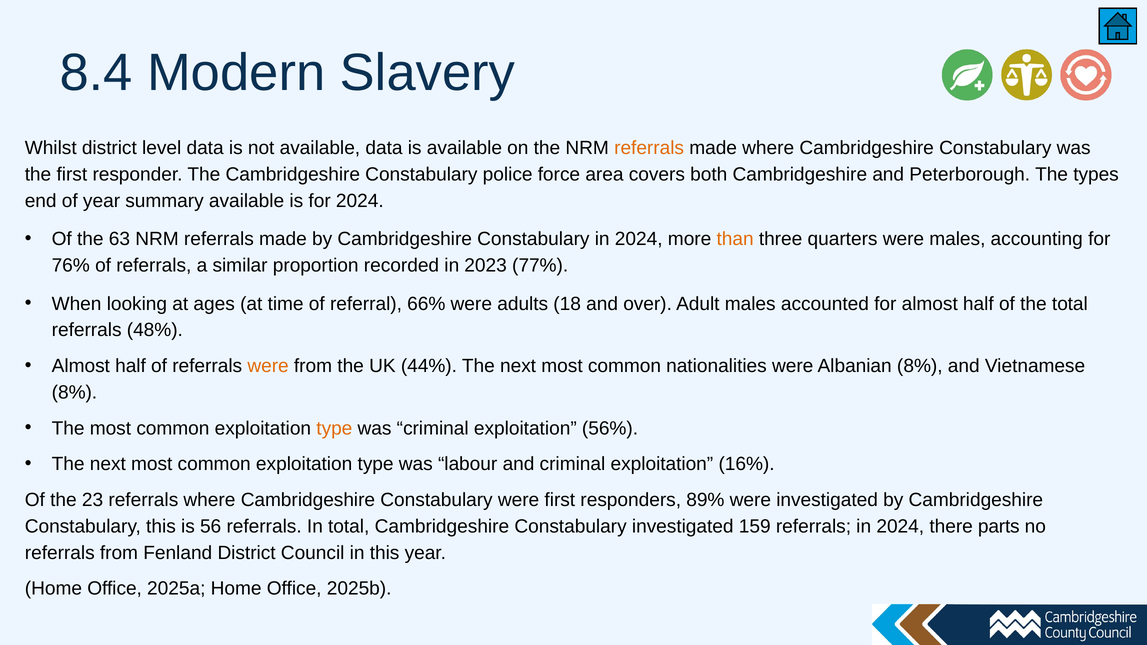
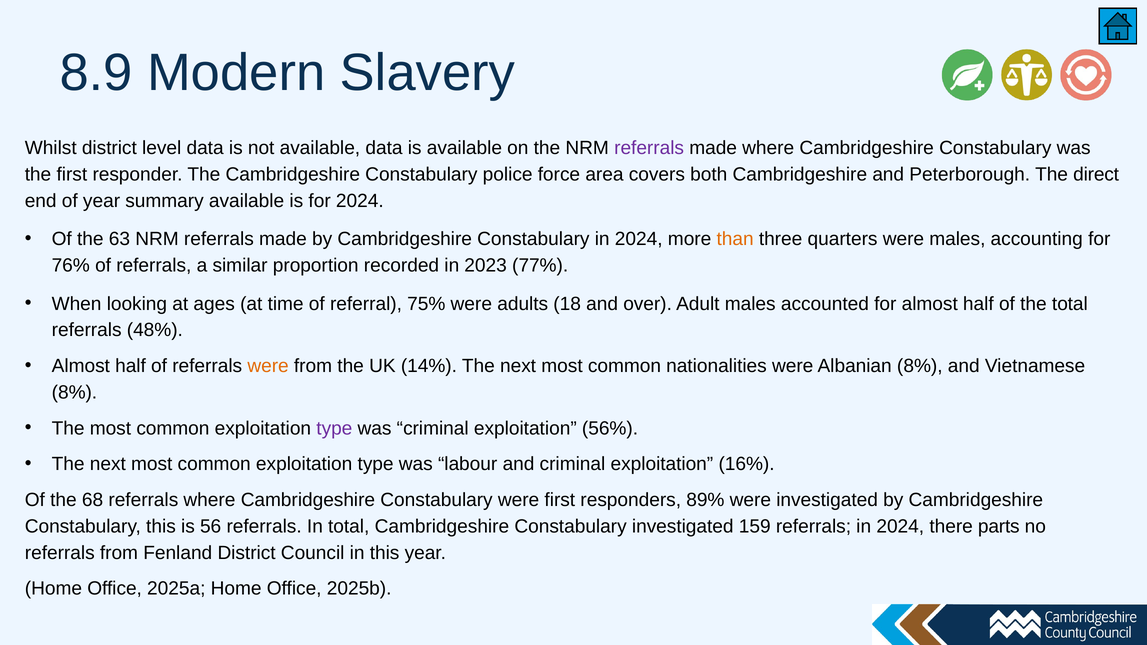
8.4: 8.4 -> 8.9
referrals at (649, 148) colour: orange -> purple
types: types -> direct
66%: 66% -> 75%
44%: 44% -> 14%
type at (334, 428) colour: orange -> purple
23: 23 -> 68
